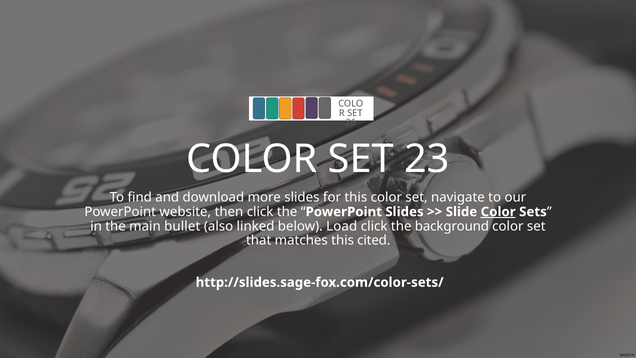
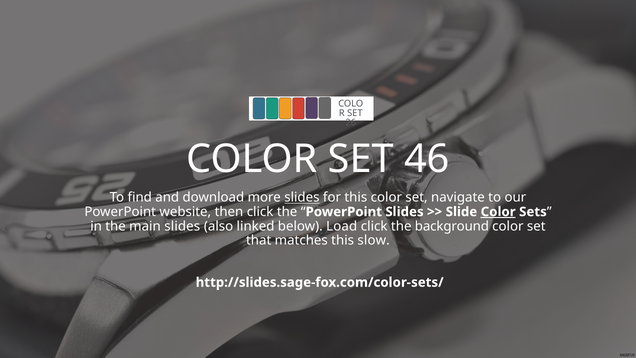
23: 23 -> 46
slides at (302, 197) underline: none -> present
main bullet: bullet -> slides
cited: cited -> slow
